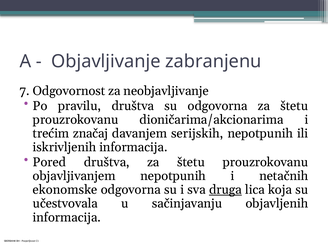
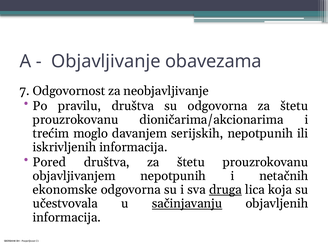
zabranjenu: zabranjenu -> obavezama
značaj: značaj -> moglo
sačinjavanju underline: none -> present
